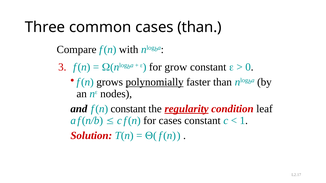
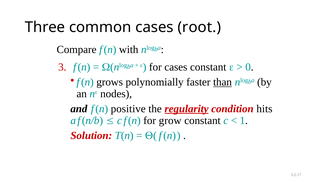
cases than: than -> root
for grow: grow -> cases
polynomially underline: present -> none
than at (223, 82) underline: none -> present
n constant: constant -> positive
leaf: leaf -> hits
for cases: cases -> grow
